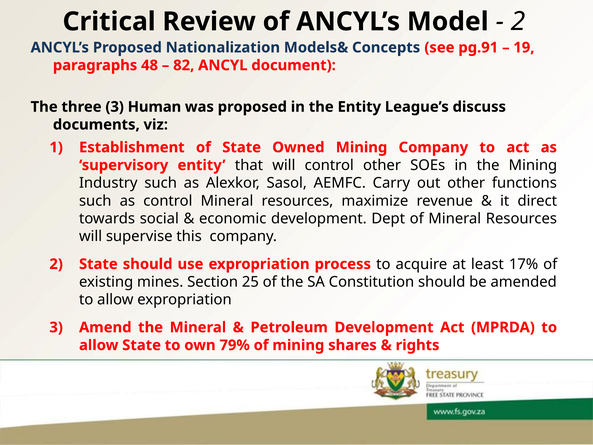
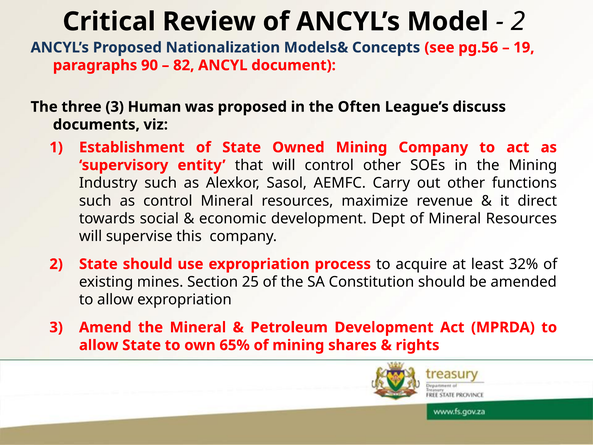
pg.91: pg.91 -> pg.56
48: 48 -> 90
the Entity: Entity -> Often
17%: 17% -> 32%
79%: 79% -> 65%
